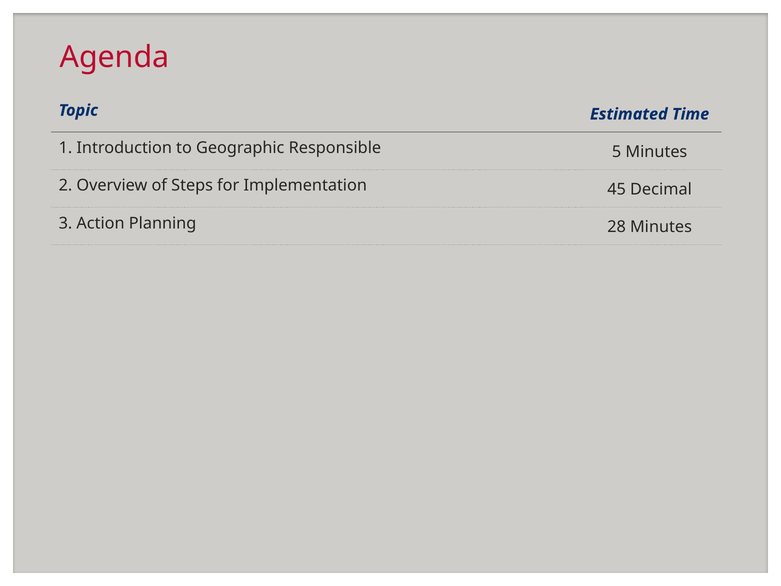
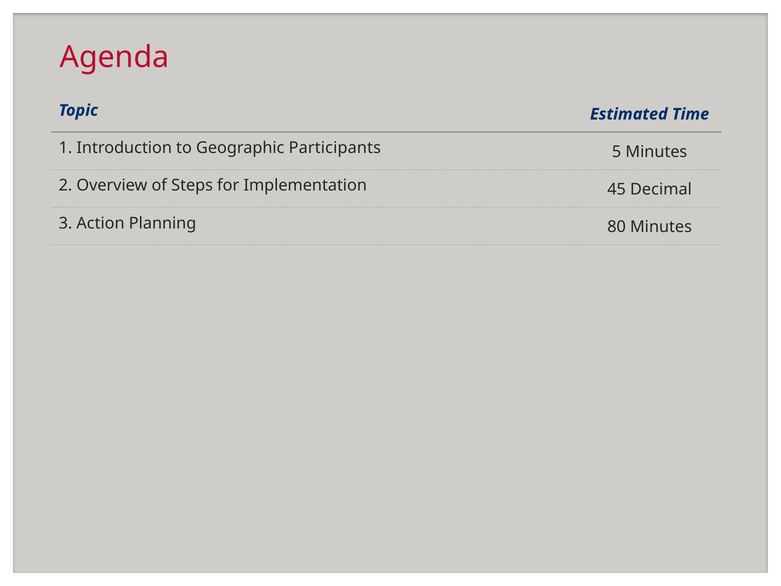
Responsible: Responsible -> Participants
28: 28 -> 80
